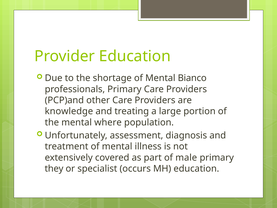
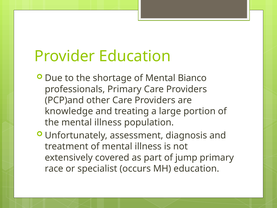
the mental where: where -> illness
male: male -> jump
they: they -> race
